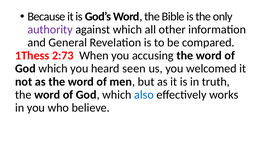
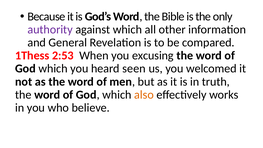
2:73: 2:73 -> 2:53
accusing: accusing -> excusing
also colour: blue -> orange
